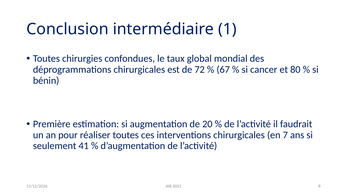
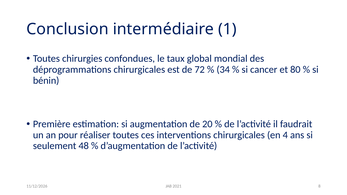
67: 67 -> 34
7: 7 -> 4
41: 41 -> 48
